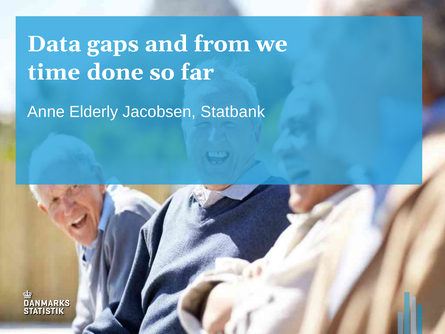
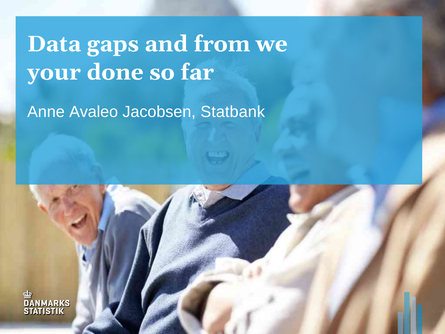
time: time -> your
Elderly: Elderly -> Avaleo
